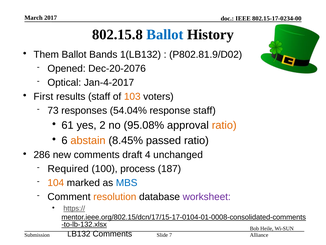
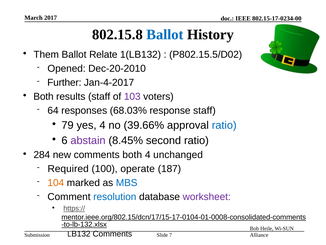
Bands: Bands -> Relate
P802.81.9/D02: P802.81.9/D02 -> P802.15.5/D02
Dec-20-2076: Dec-20-2076 -> Dec-20-2010
Optical: Optical -> Further
First at (43, 96): First -> Both
103 colour: orange -> purple
73: 73 -> 64
54.04%: 54.04% -> 68.03%
61: 61 -> 79
yes 2: 2 -> 4
95.08%: 95.08% -> 39.66%
ratio at (224, 125) colour: orange -> blue
abstain colour: orange -> purple
passed: passed -> second
286: 286 -> 284
comments draft: draft -> both
process: process -> operate
resolution colour: orange -> blue
